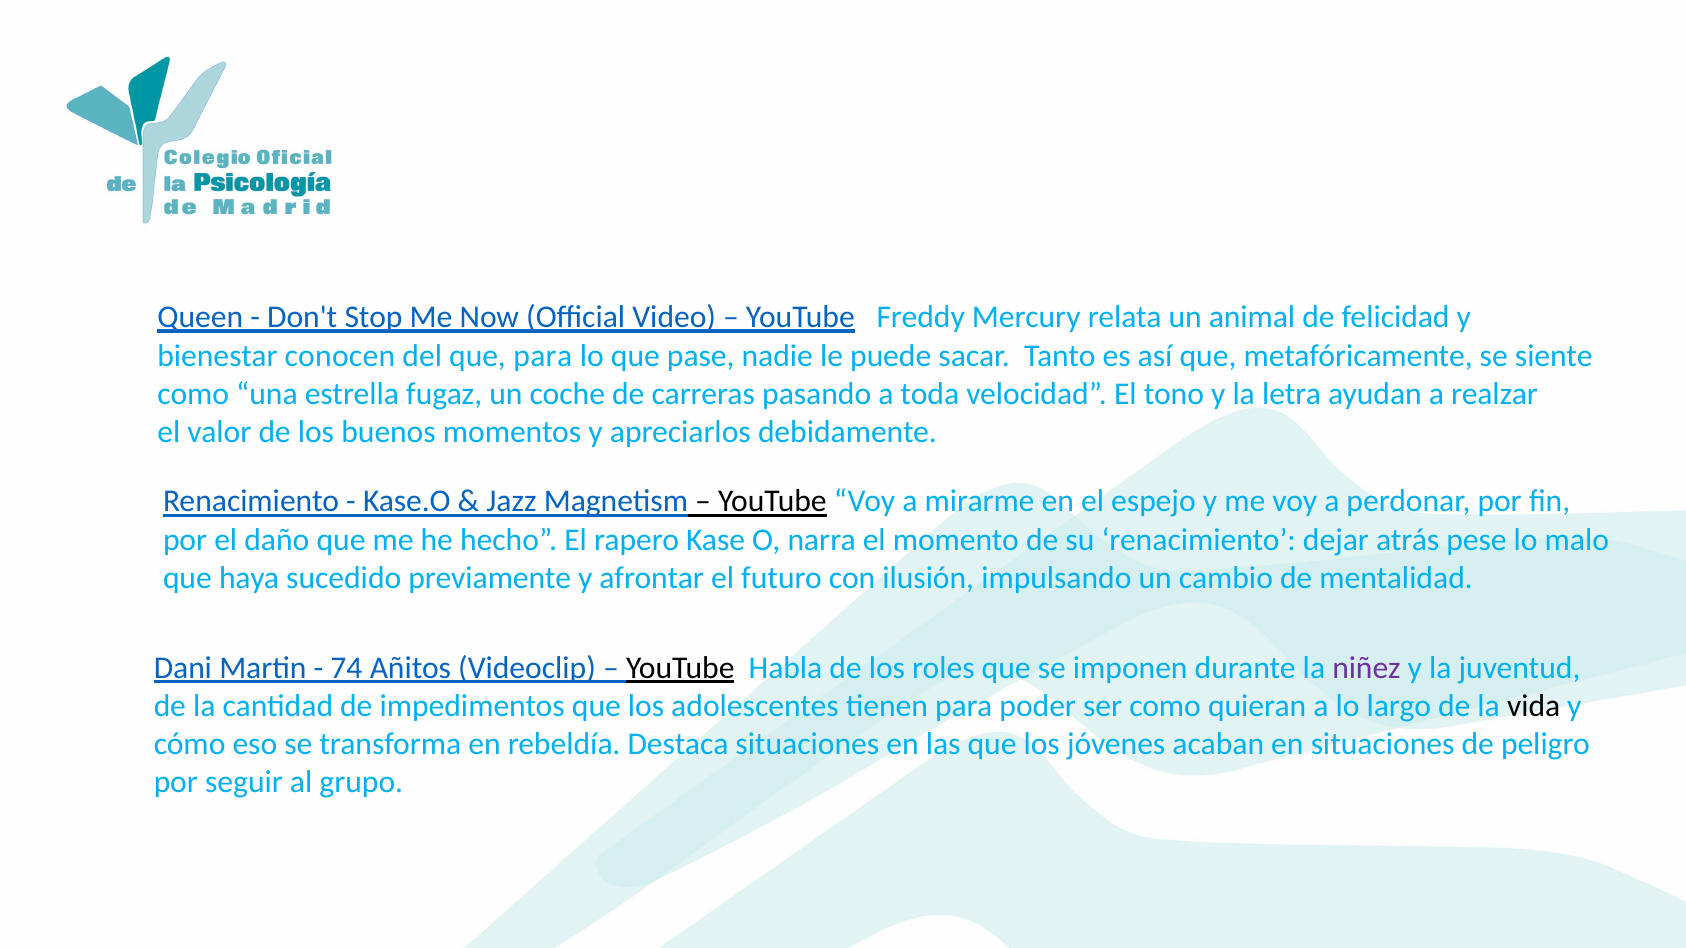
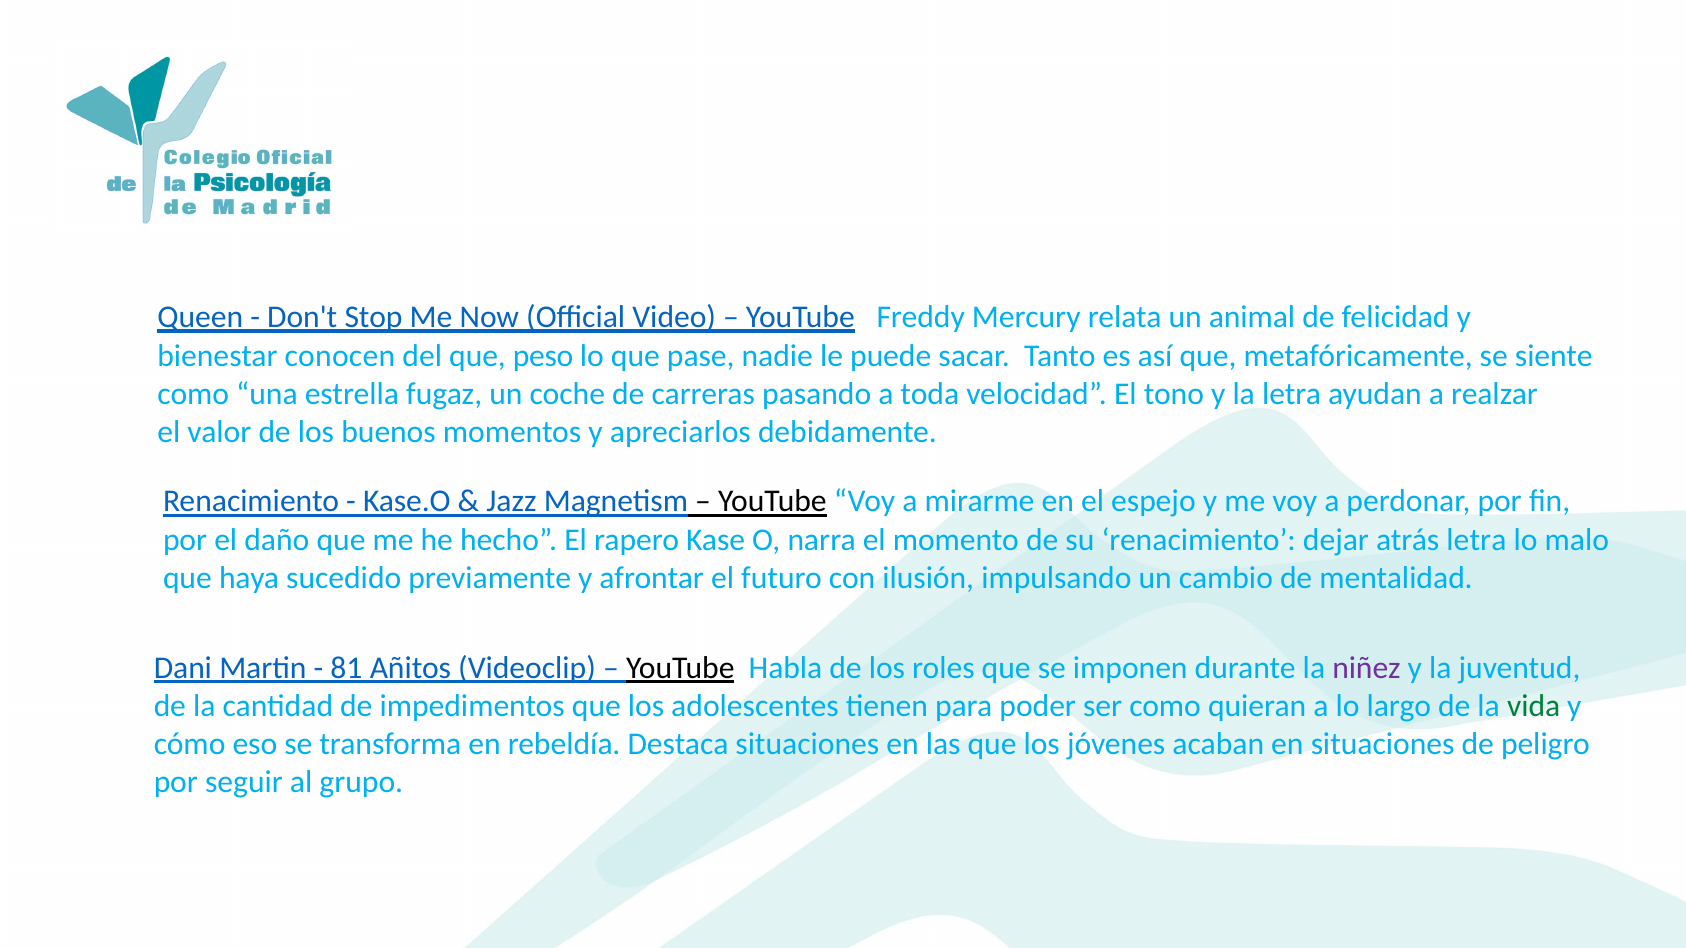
que para: para -> peso
atrás pese: pese -> letra
74: 74 -> 81
vida colour: black -> green
